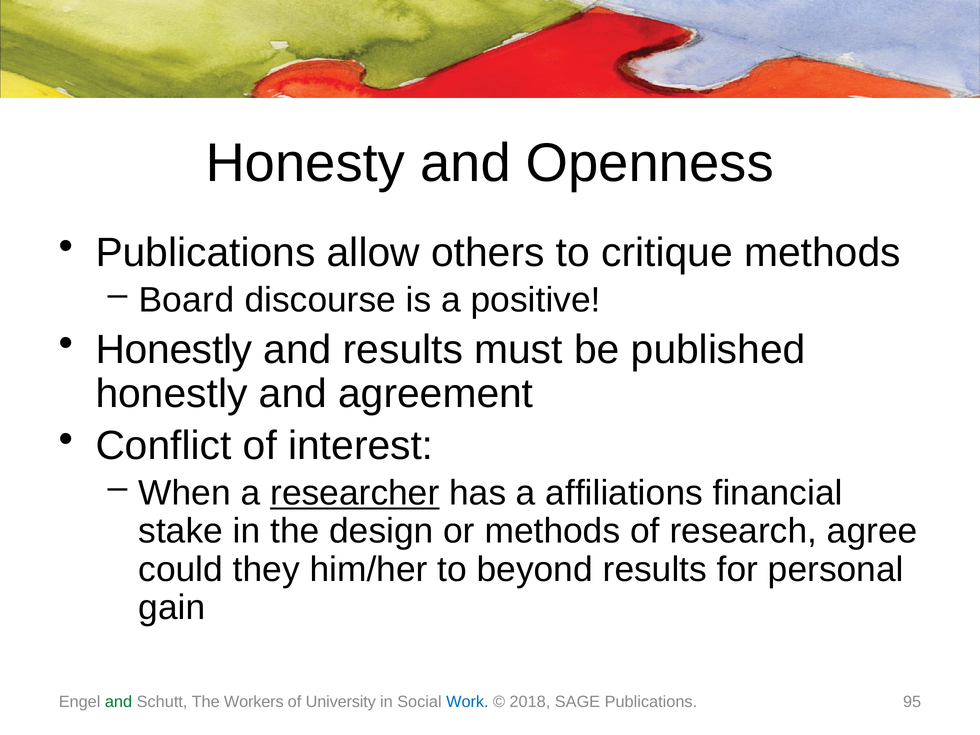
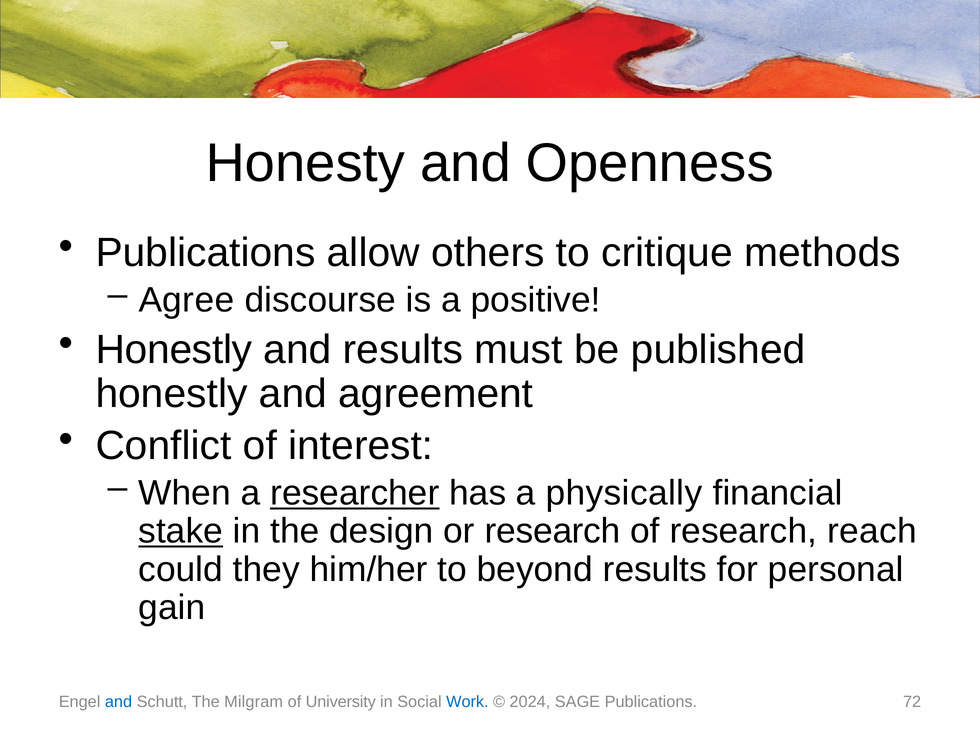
Board: Board -> Agree
affiliations: affiliations -> physically
stake underline: none -> present
or methods: methods -> research
agree: agree -> reach
and at (119, 702) colour: green -> blue
Workers: Workers -> Milgram
2018: 2018 -> 2024
95: 95 -> 72
